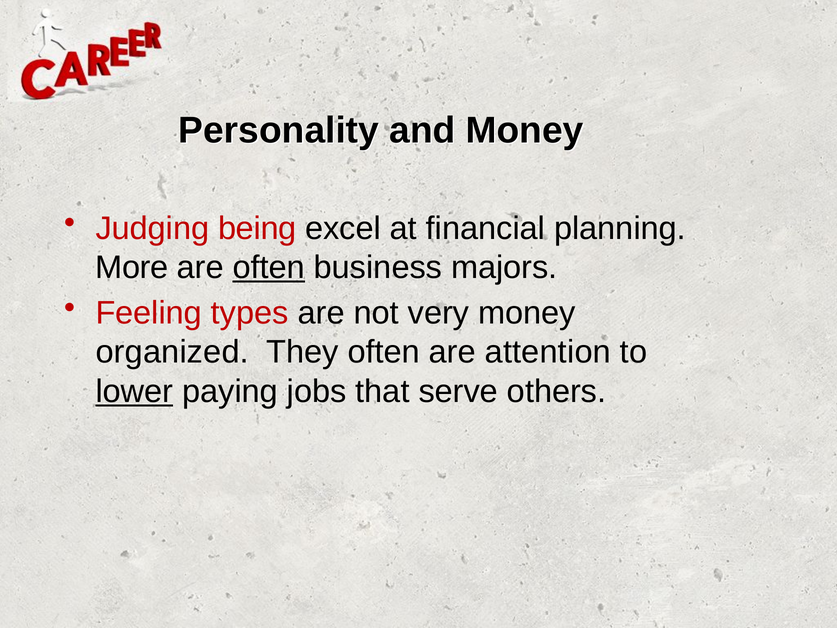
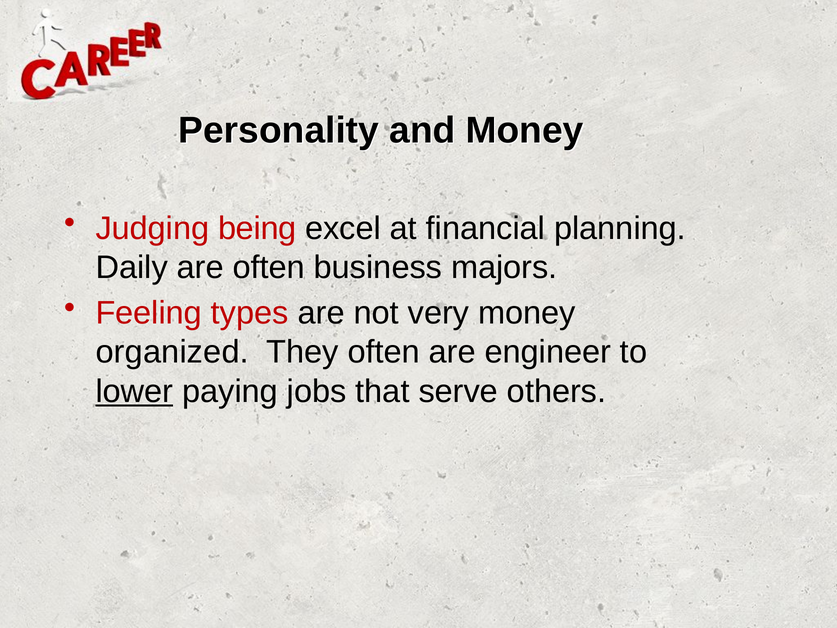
More: More -> Daily
often at (269, 267) underline: present -> none
attention: attention -> engineer
